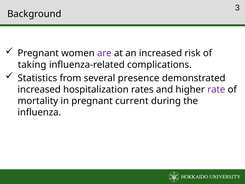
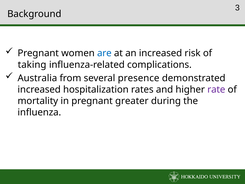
are colour: purple -> blue
Statistics: Statistics -> Australia
current: current -> greater
